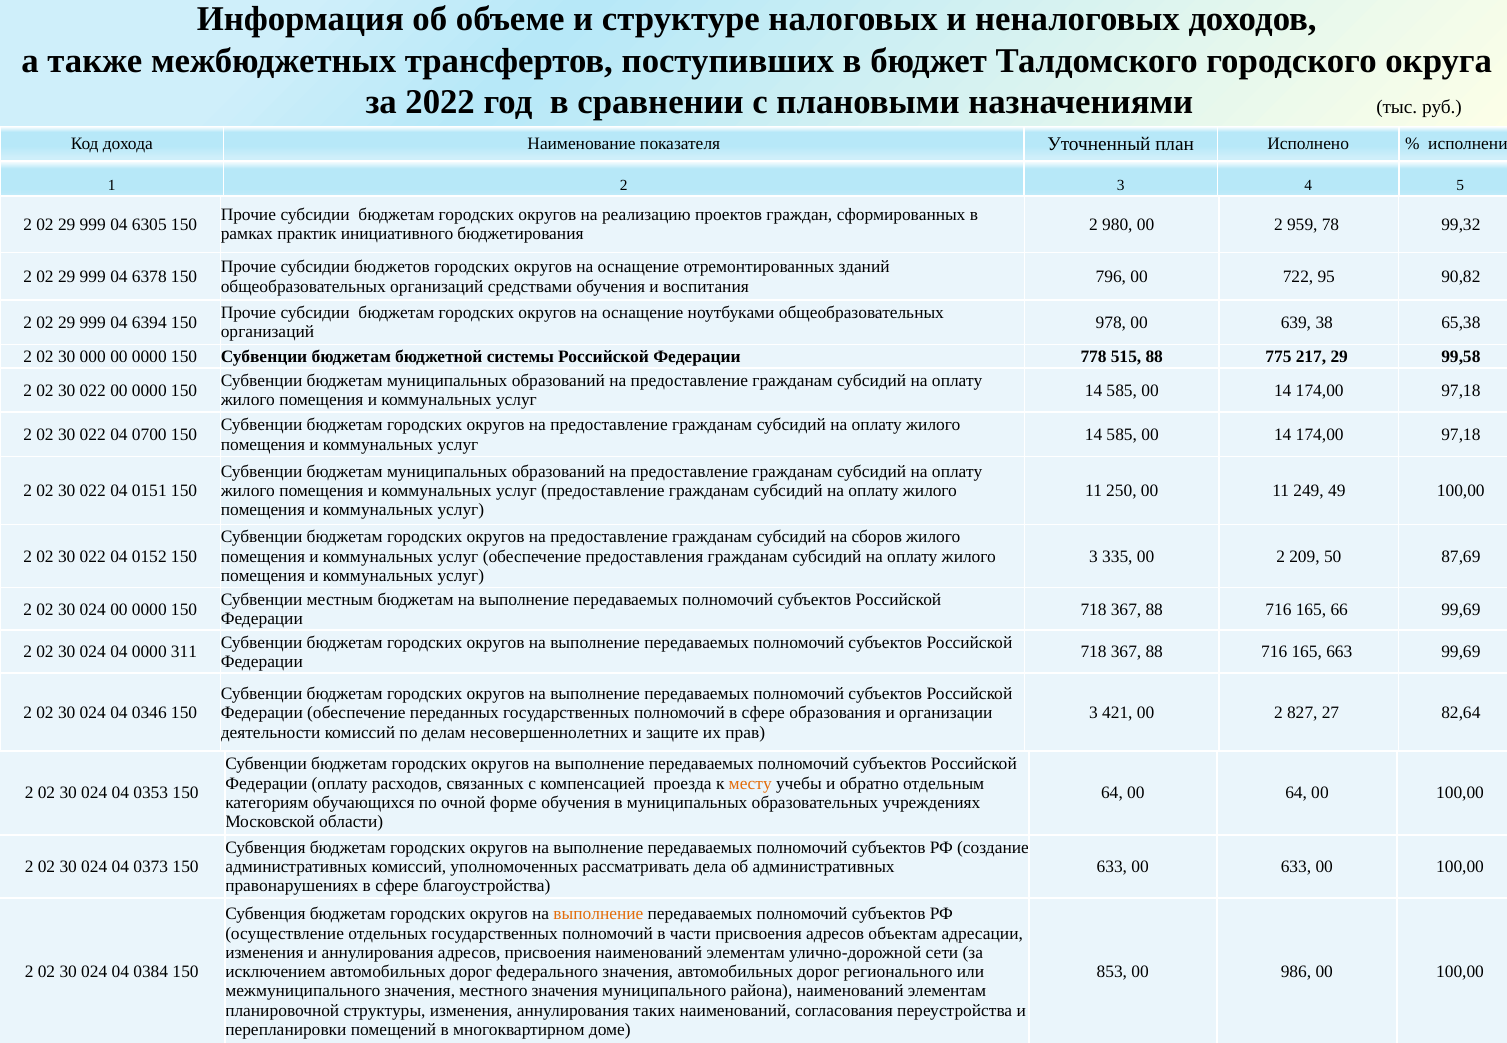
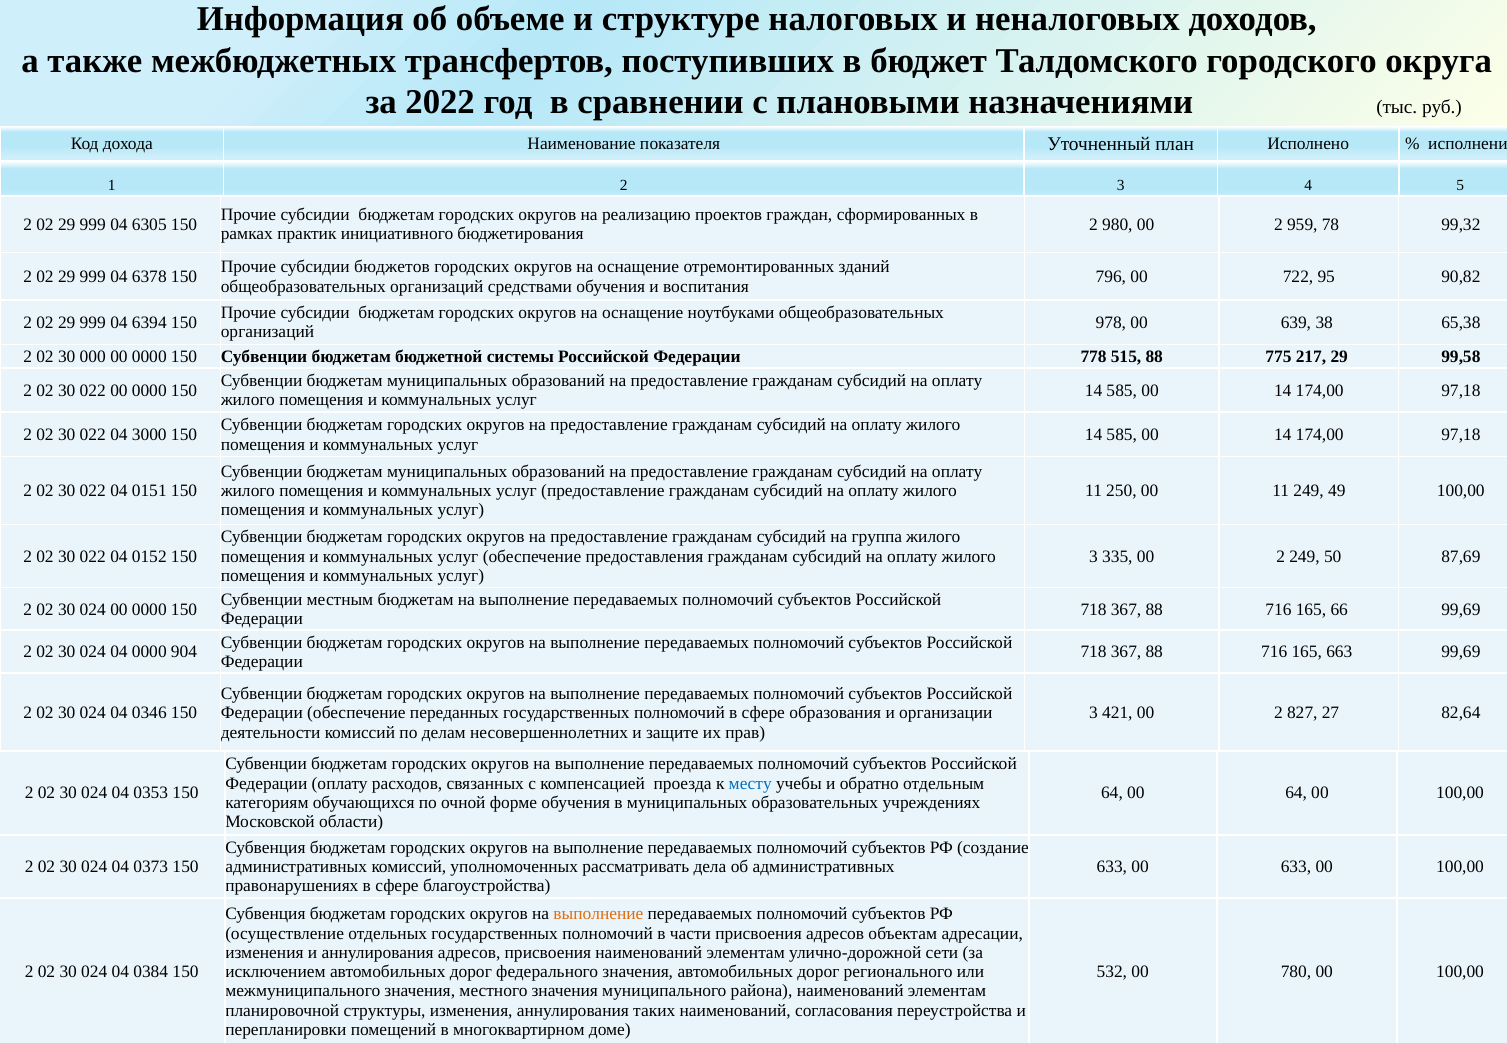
0700: 0700 -> 3000
сборов: сборов -> группа
2 209: 209 -> 249
311: 311 -> 904
месту colour: orange -> blue
853: 853 -> 532
986: 986 -> 780
